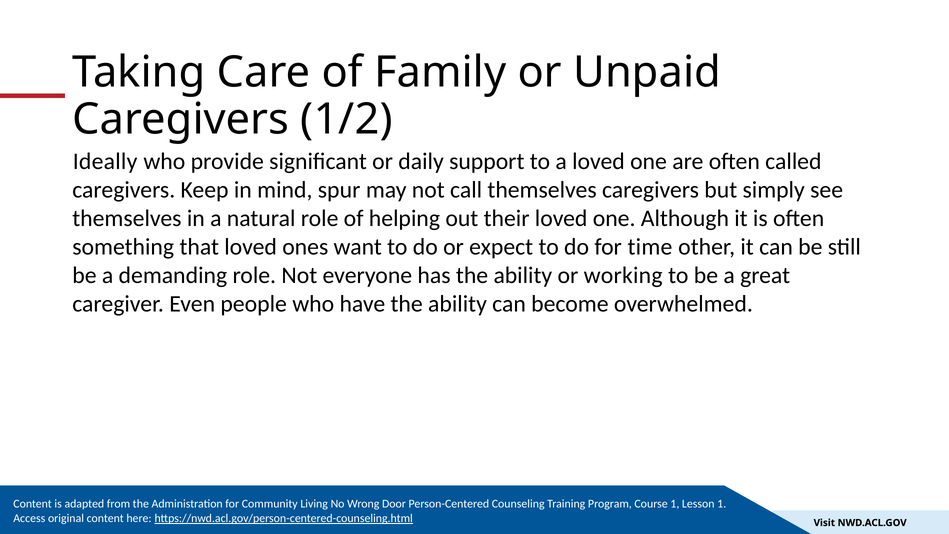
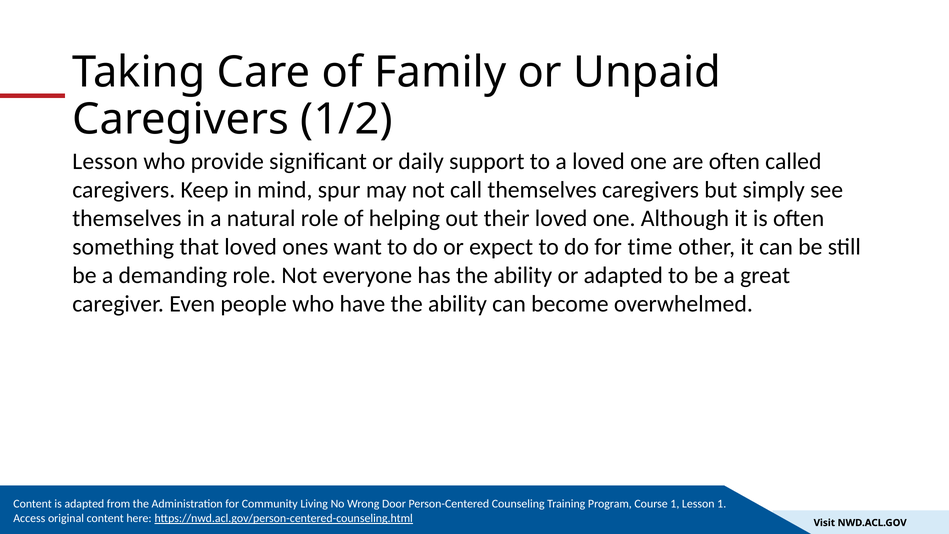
Ideally at (105, 162): Ideally -> Lesson
or working: working -> adapted
